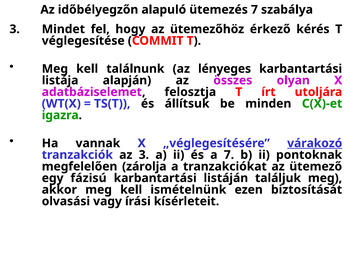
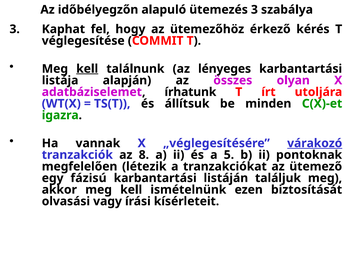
ütemezés 7: 7 -> 3
Mindet: Mindet -> Kaphat
kell at (87, 69) underline: none -> present
felosztja: felosztja -> írhatunk
az 3: 3 -> 8
a 7: 7 -> 5
zárolja: zárolja -> létezik
